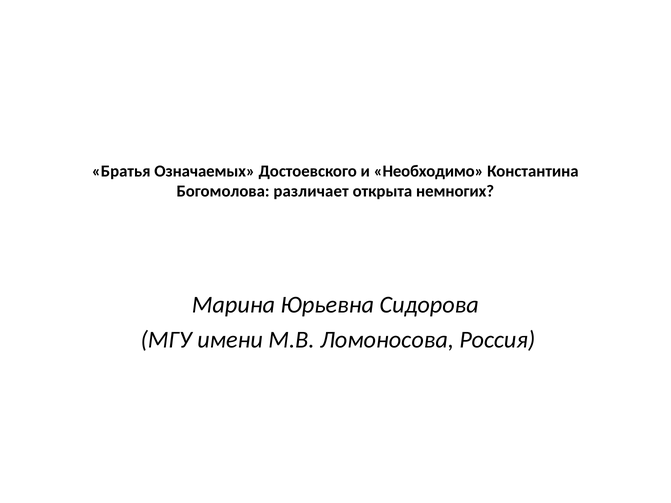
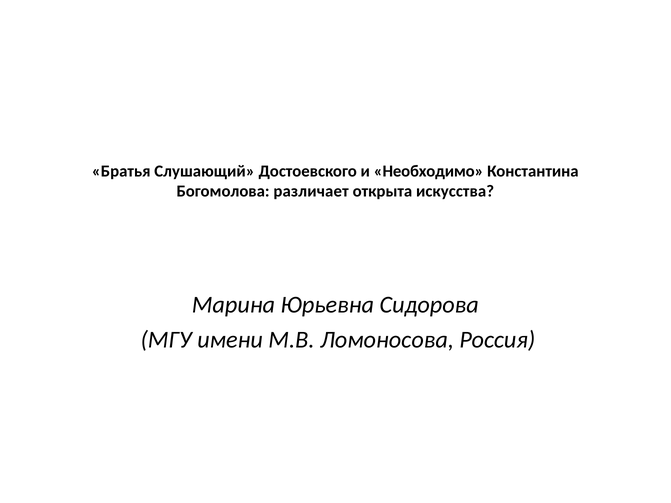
Означаемых: Означаемых -> Слушающий
немногих: немногих -> искусства
